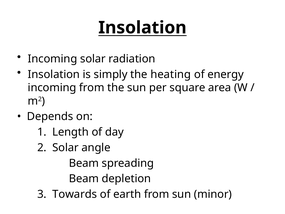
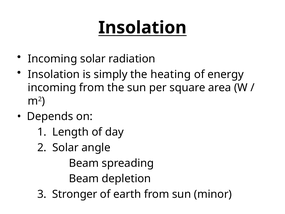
Towards: Towards -> Stronger
